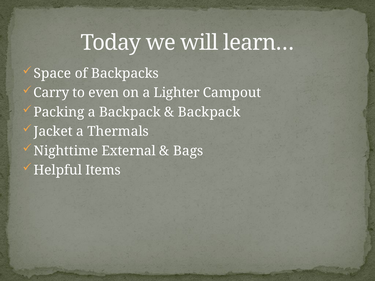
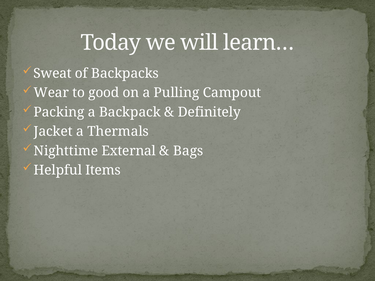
Space: Space -> Sweat
Carry: Carry -> Wear
even: even -> good
Lighter: Lighter -> Pulling
Backpack at (209, 112): Backpack -> Definitely
